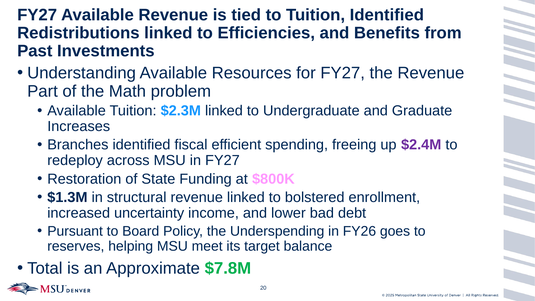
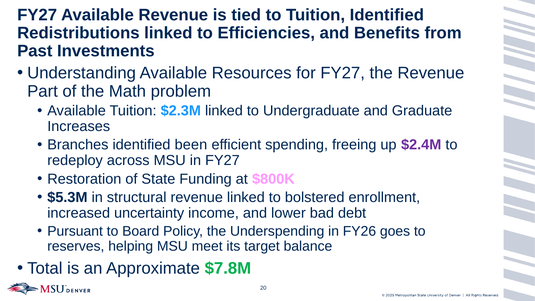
fiscal: fiscal -> been
$1.3M: $1.3M -> $5.3M
